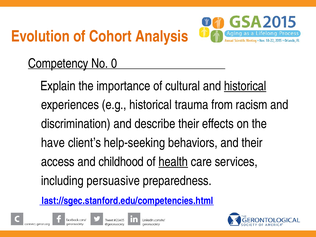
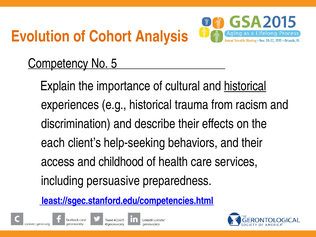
0: 0 -> 5
have: have -> each
health underline: present -> none
last://sgec.stanford.edu/competencies.html: last://sgec.stanford.edu/competencies.html -> least://sgec.stanford.edu/competencies.html
